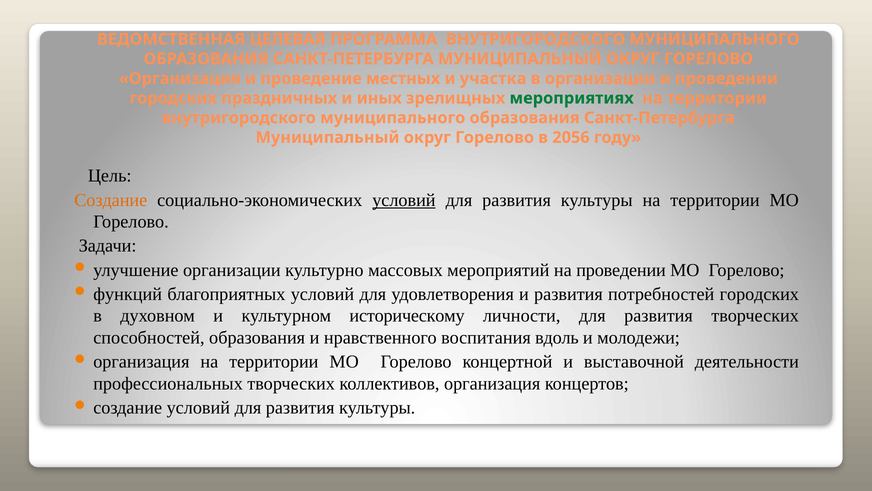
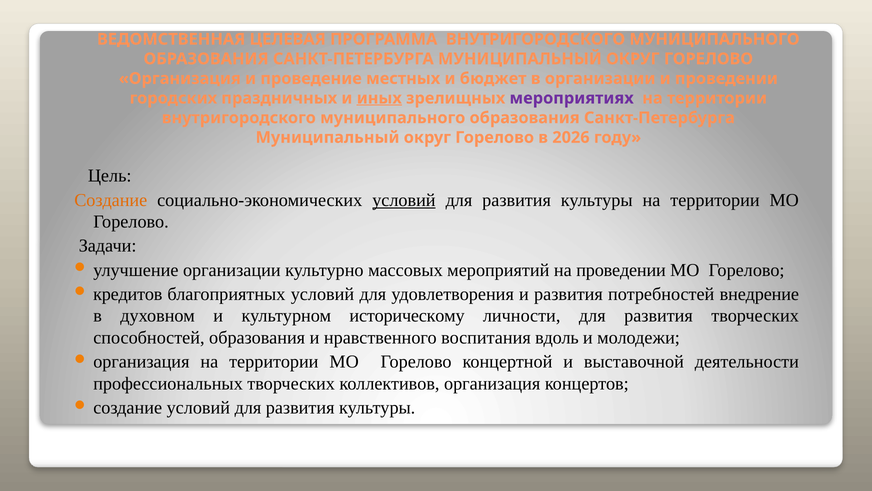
участка: участка -> бюджет
иных underline: none -> present
мероприятиях colour: green -> purple
2056: 2056 -> 2026
функций: функций -> кредитов
потребностей городских: городских -> внедрение
